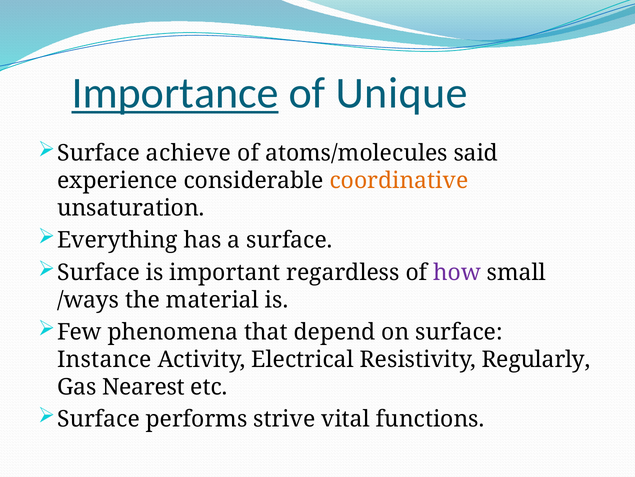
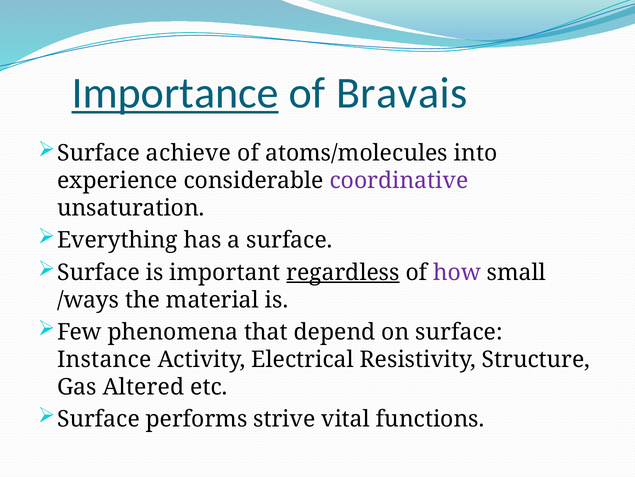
Unique: Unique -> Bravais
said: said -> into
coordinative colour: orange -> purple
regardless underline: none -> present
Regularly: Regularly -> Structure
Nearest: Nearest -> Altered
